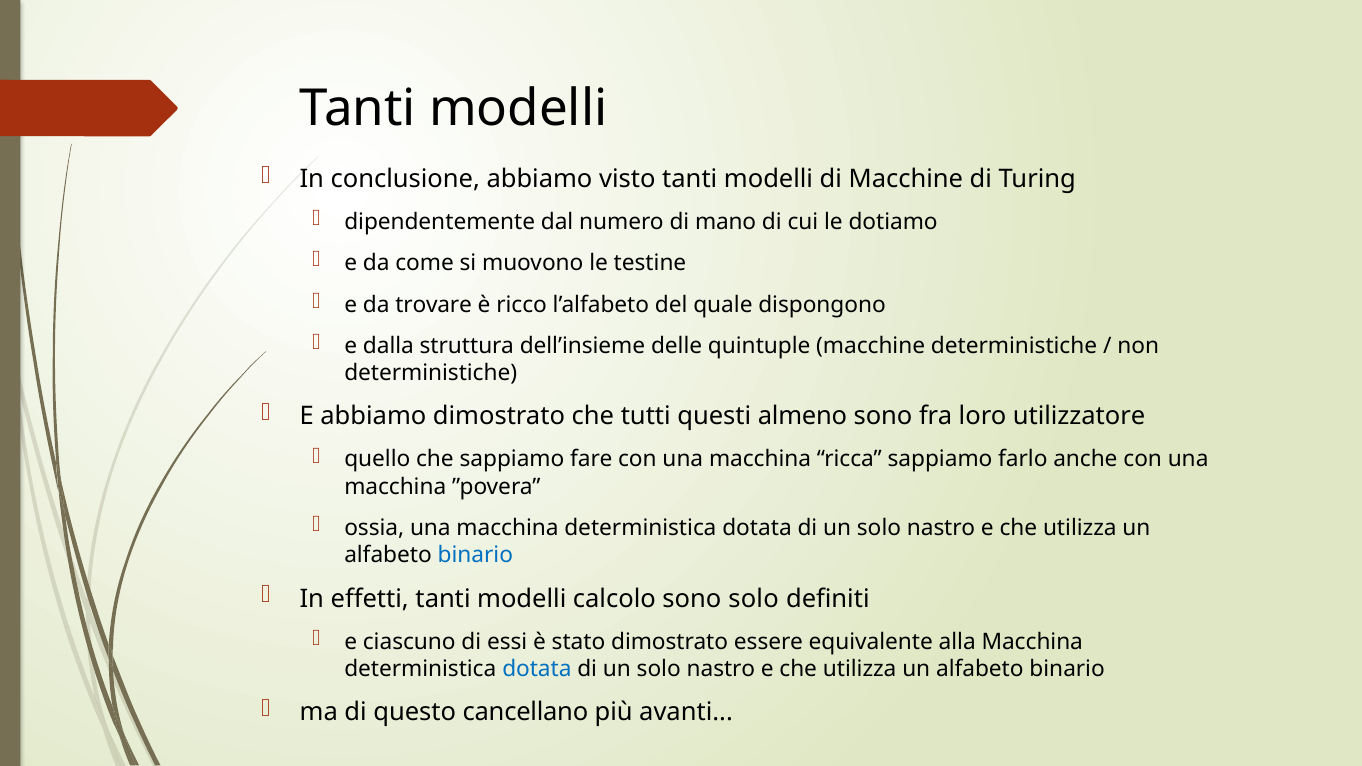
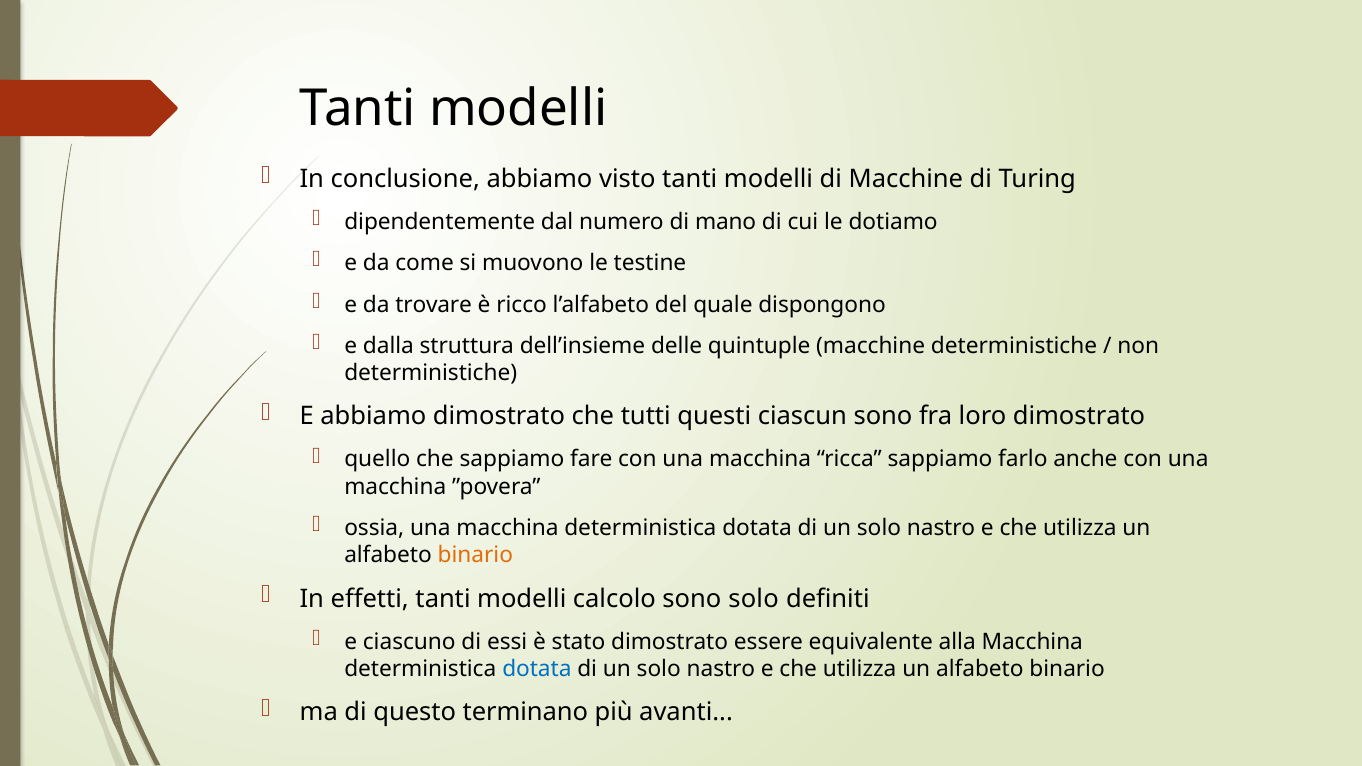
almeno: almeno -> ciascun
loro utilizzatore: utilizzatore -> dimostrato
binario at (475, 555) colour: blue -> orange
cancellano: cancellano -> terminano
